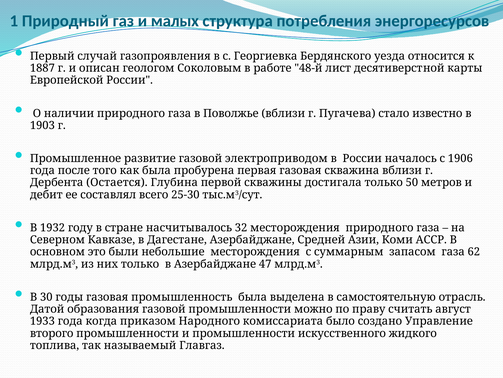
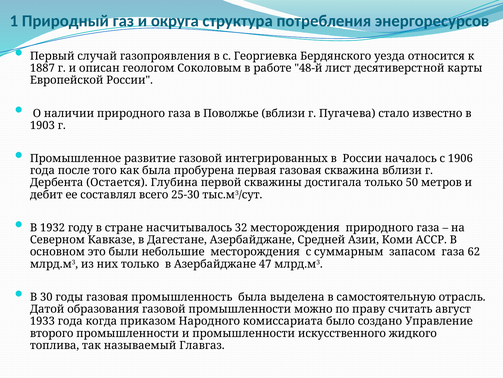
малых: малых -> округа
электроприводом: электроприводом -> интегрированных
